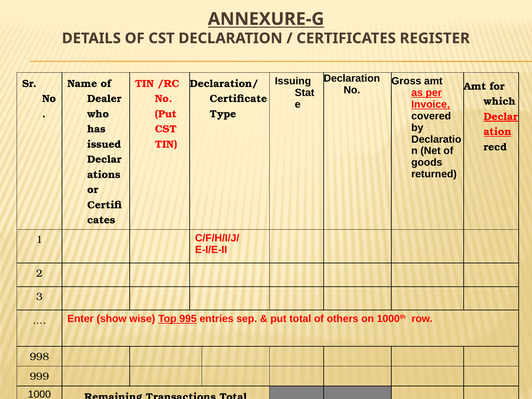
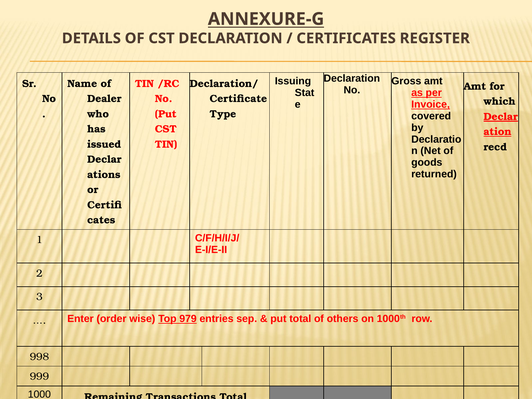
show: show -> order
995: 995 -> 979
